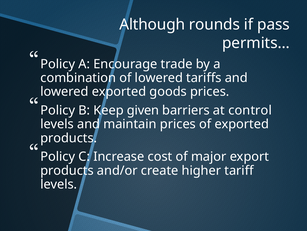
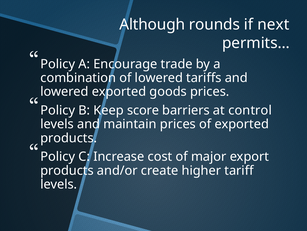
pass: pass -> next
given: given -> score
